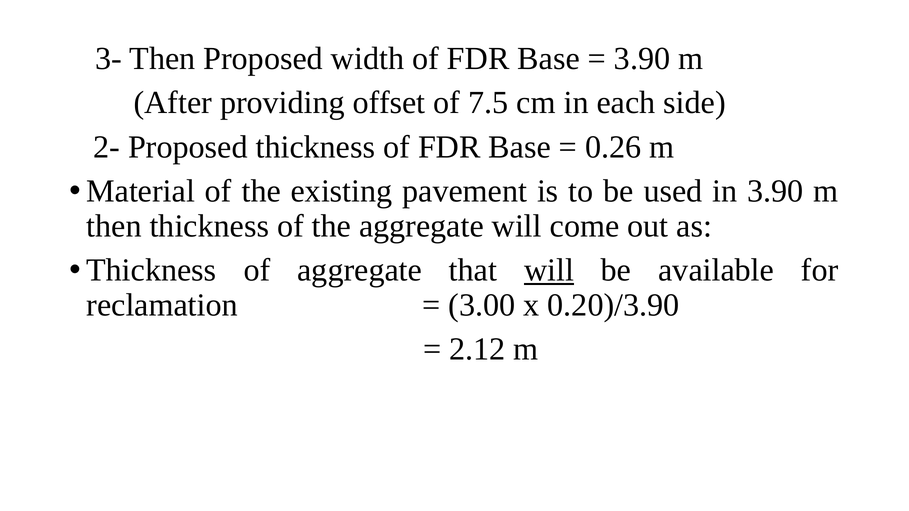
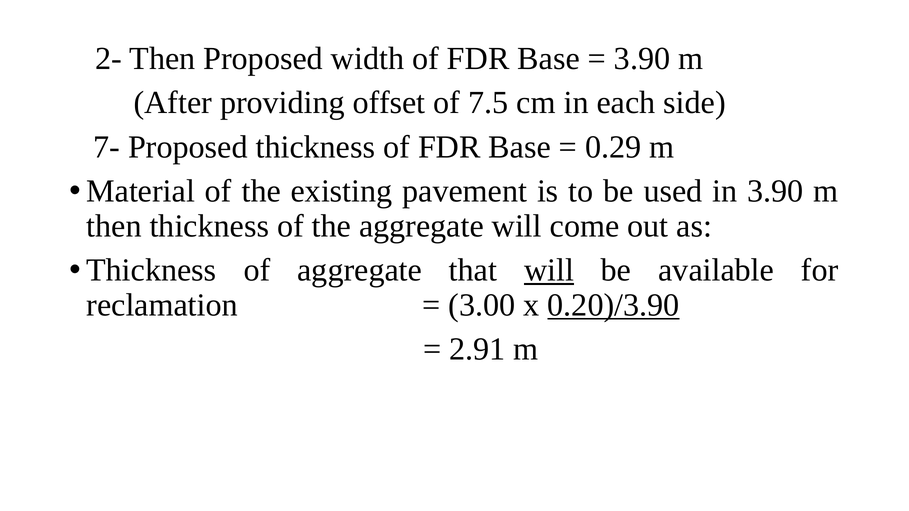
3-: 3- -> 2-
2-: 2- -> 7-
0.26: 0.26 -> 0.29
0.20)/3.90 underline: none -> present
2.12: 2.12 -> 2.91
